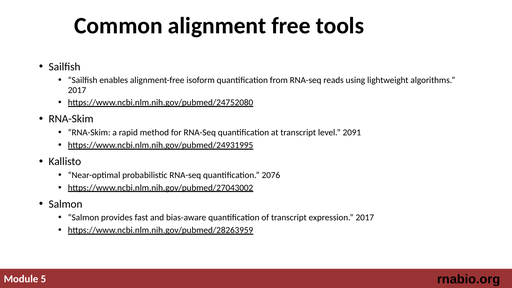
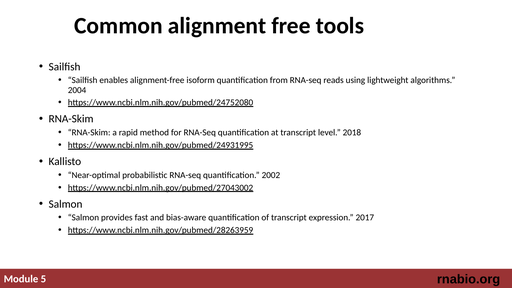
2017 at (77, 90): 2017 -> 2004
2091: 2091 -> 2018
2076: 2076 -> 2002
